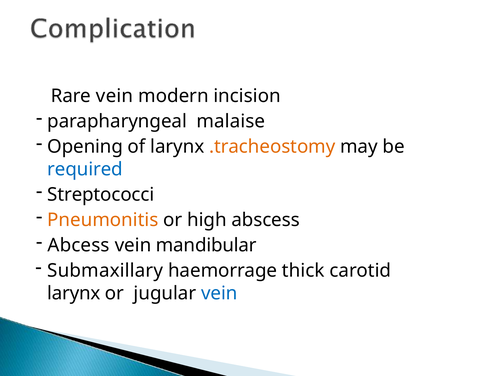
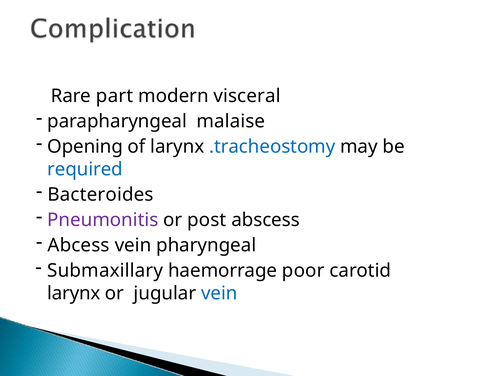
Rare vein: vein -> part
incision: incision -> visceral
.tracheostomy colour: orange -> blue
Streptococci: Streptococci -> Bacteroides
Pneumonitis colour: orange -> purple
high: high -> post
mandibular: mandibular -> pharyngeal
thick: thick -> poor
